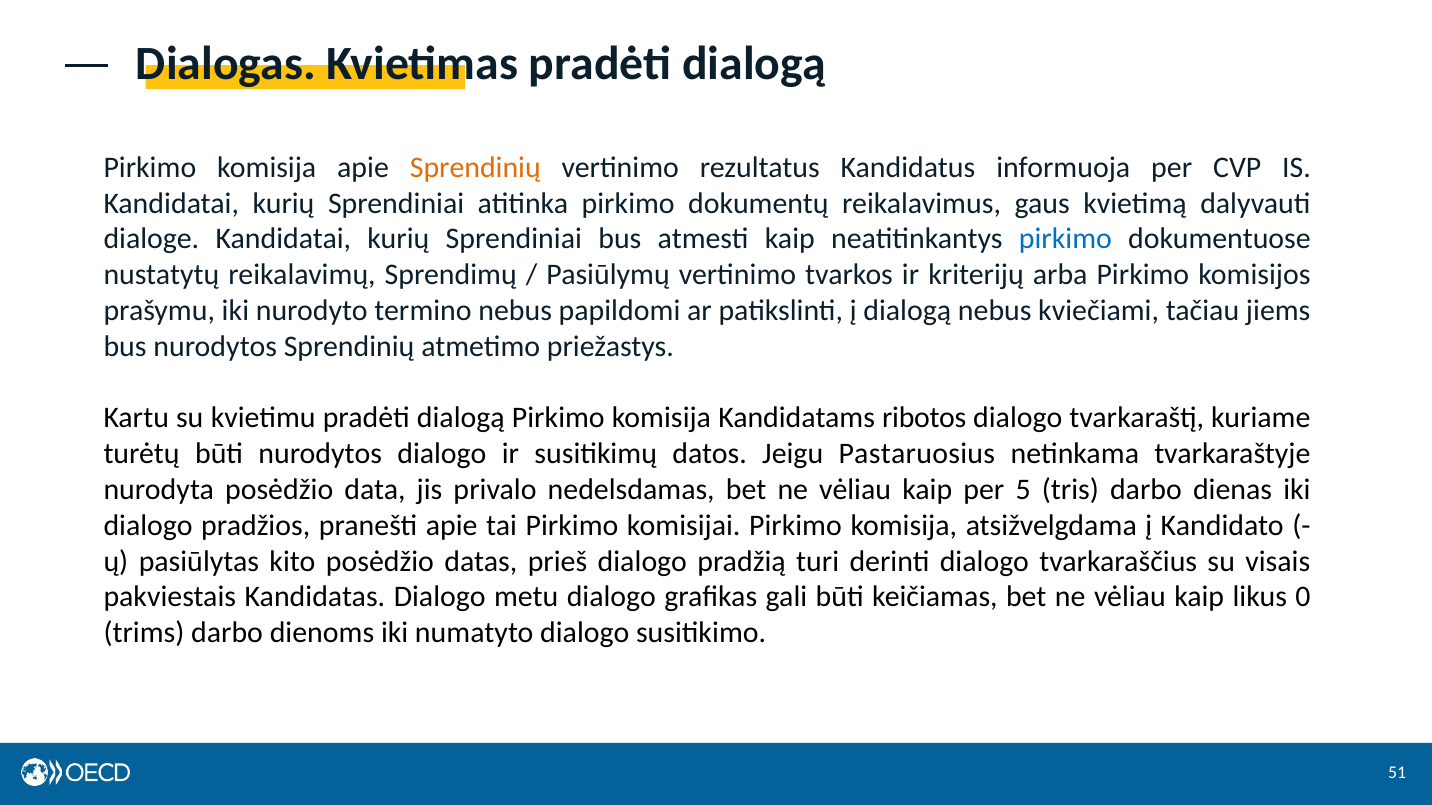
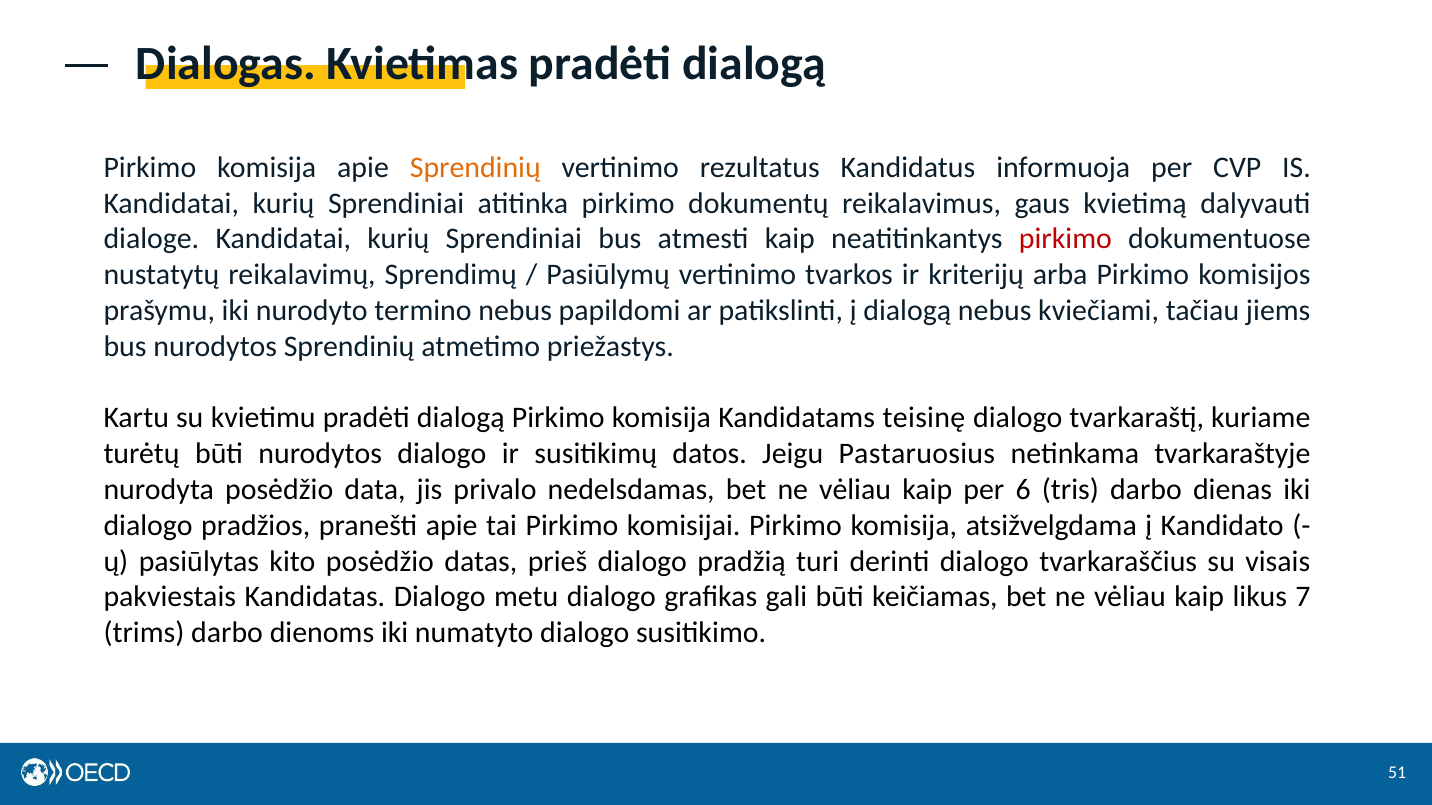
pirkimo at (1065, 239) colour: blue -> red
ribotos: ribotos -> teisinę
5: 5 -> 6
0: 0 -> 7
